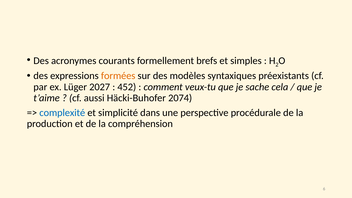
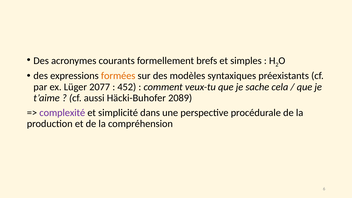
2027: 2027 -> 2077
2074: 2074 -> 2089
complexité colour: blue -> purple
